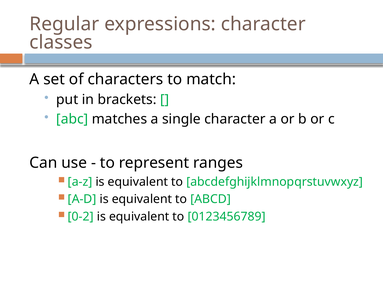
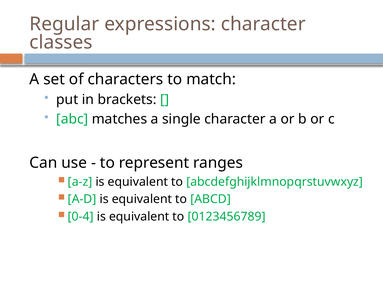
0-2: 0-2 -> 0-4
